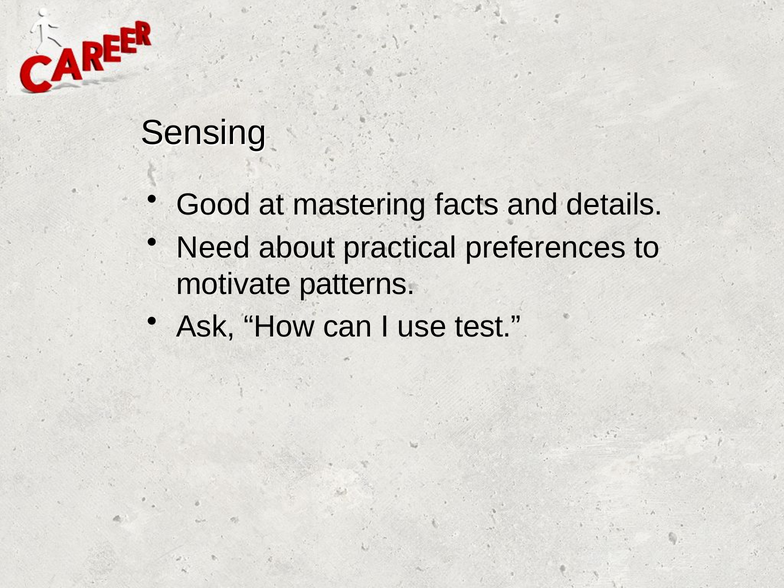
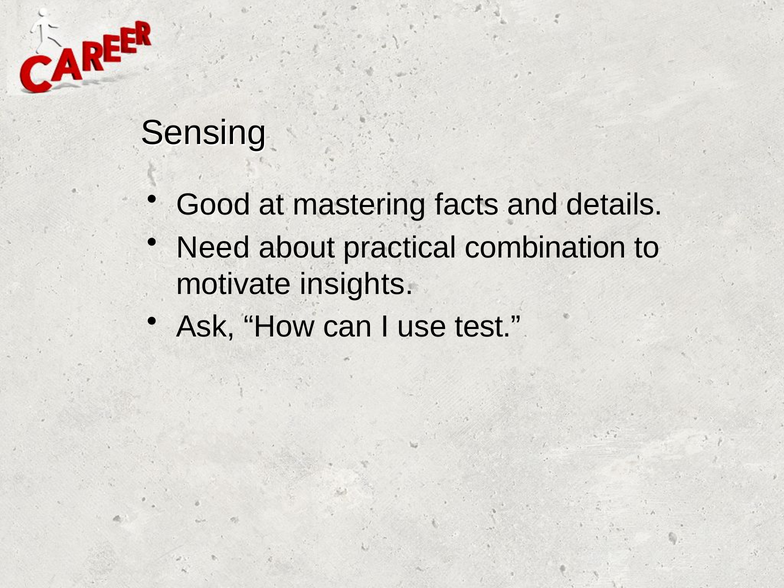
preferences: preferences -> combination
patterns: patterns -> insights
